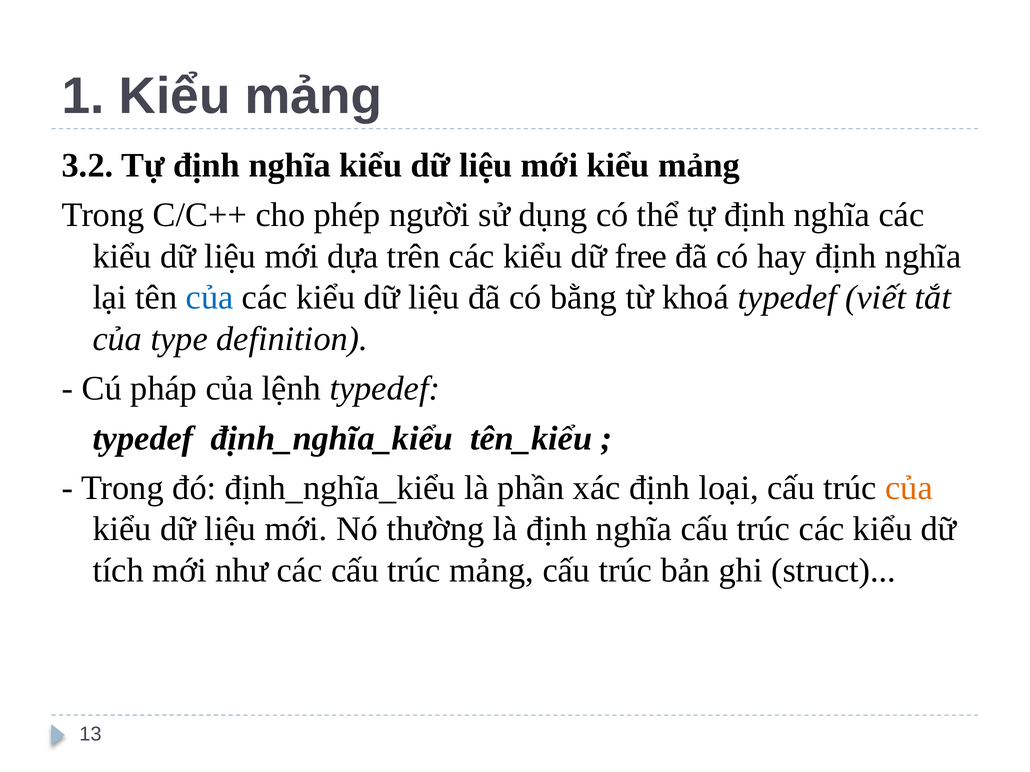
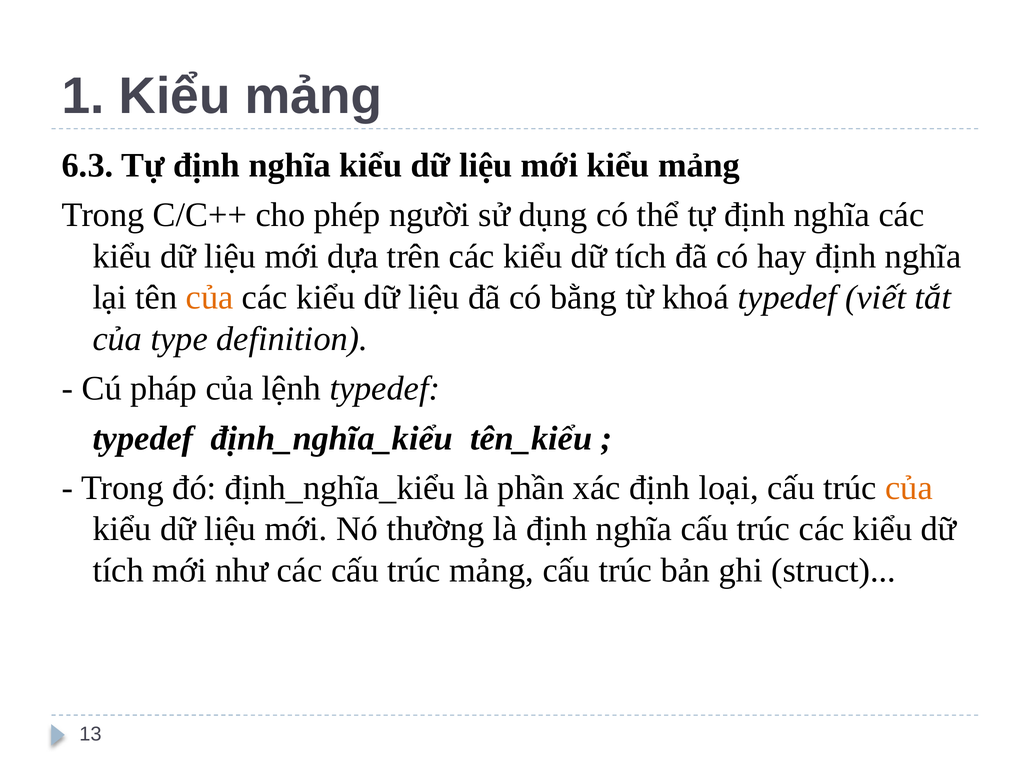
3.2: 3.2 -> 6.3
free at (641, 257): free -> tích
của at (210, 298) colour: blue -> orange
